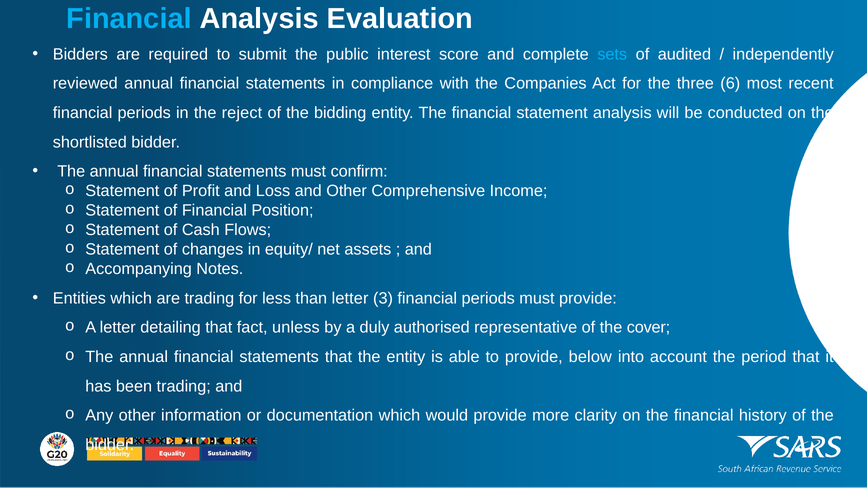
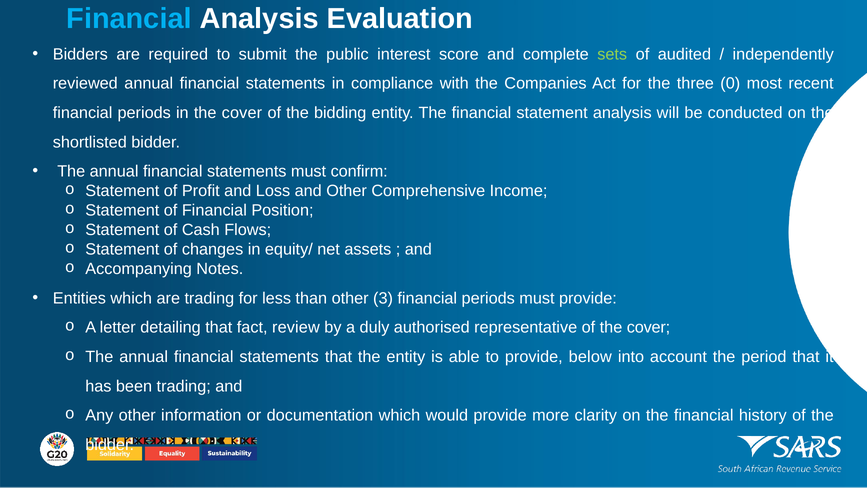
sets colour: light blue -> light green
6: 6 -> 0
in the reject: reject -> cover
than letter: letter -> other
unless: unless -> review
